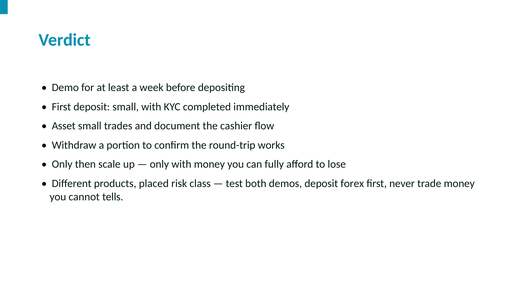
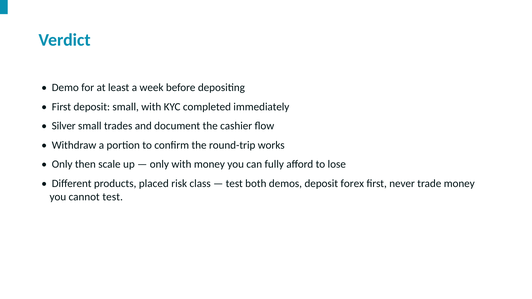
Asset: Asset -> Silver
cannot tells: tells -> test
